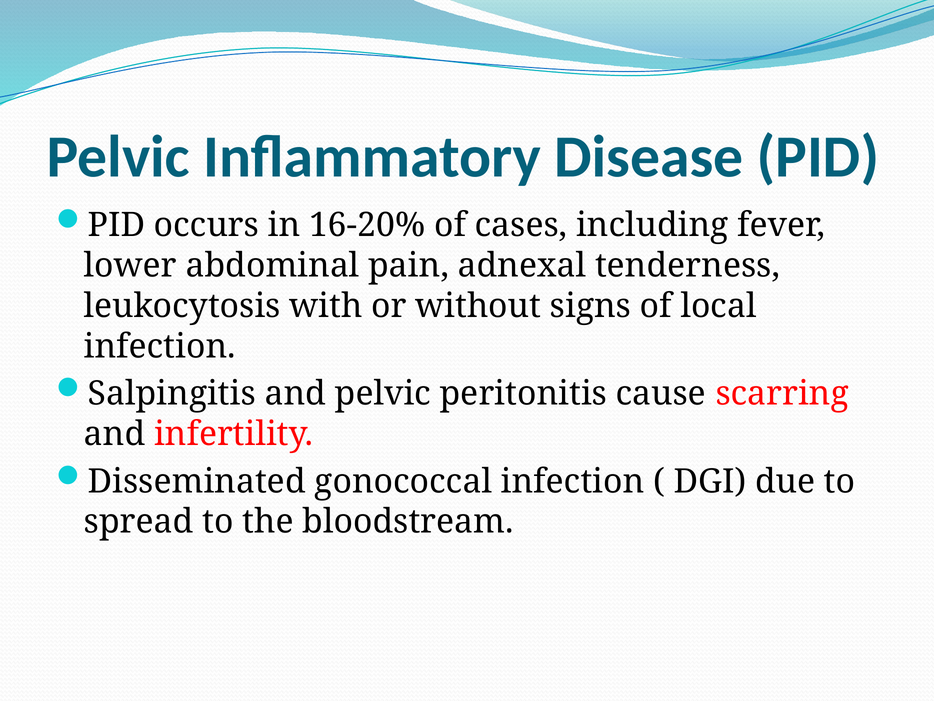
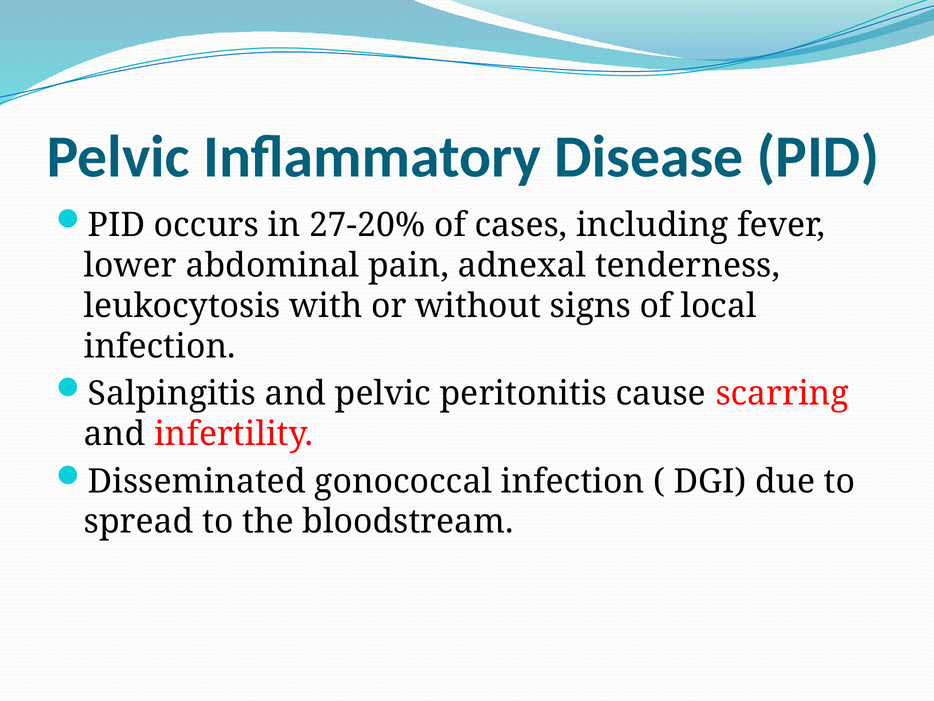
16-20%: 16-20% -> 27-20%
